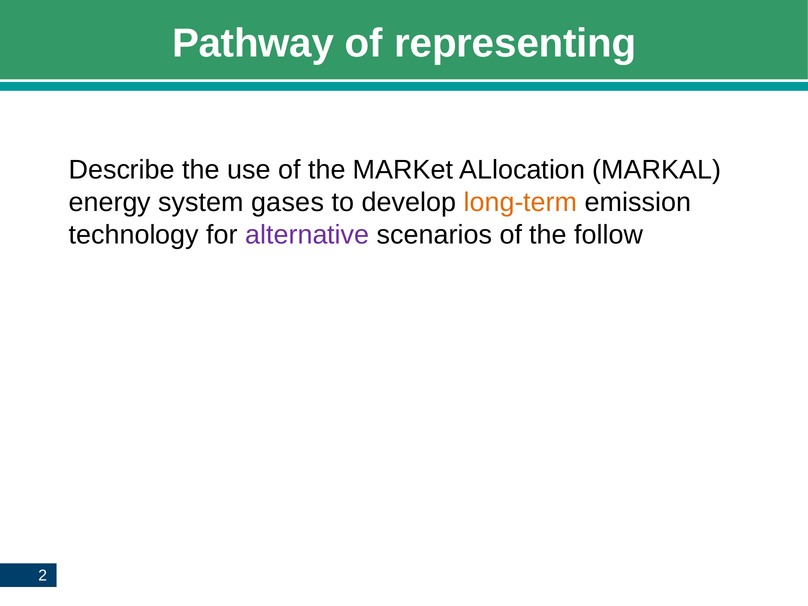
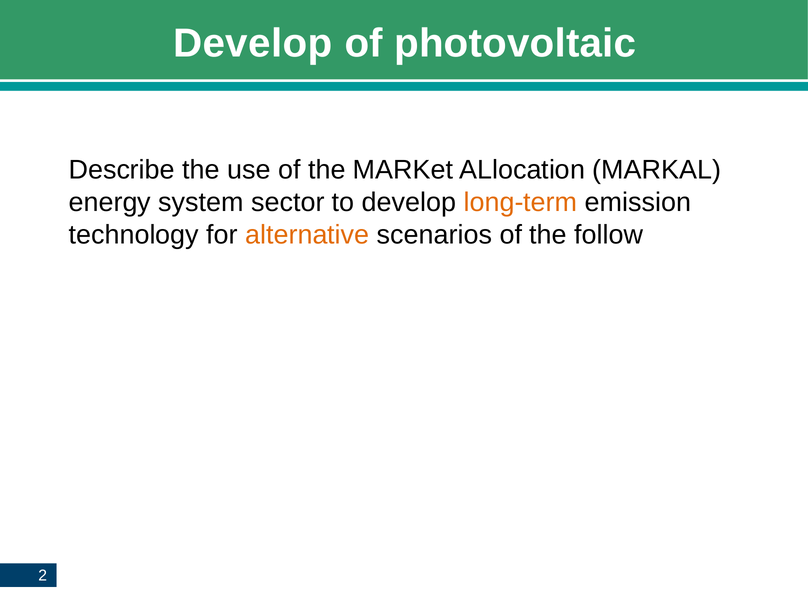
Pathway at (253, 43): Pathway -> Develop
representing: representing -> photovoltaic
gases: gases -> sector
alternative colour: purple -> orange
